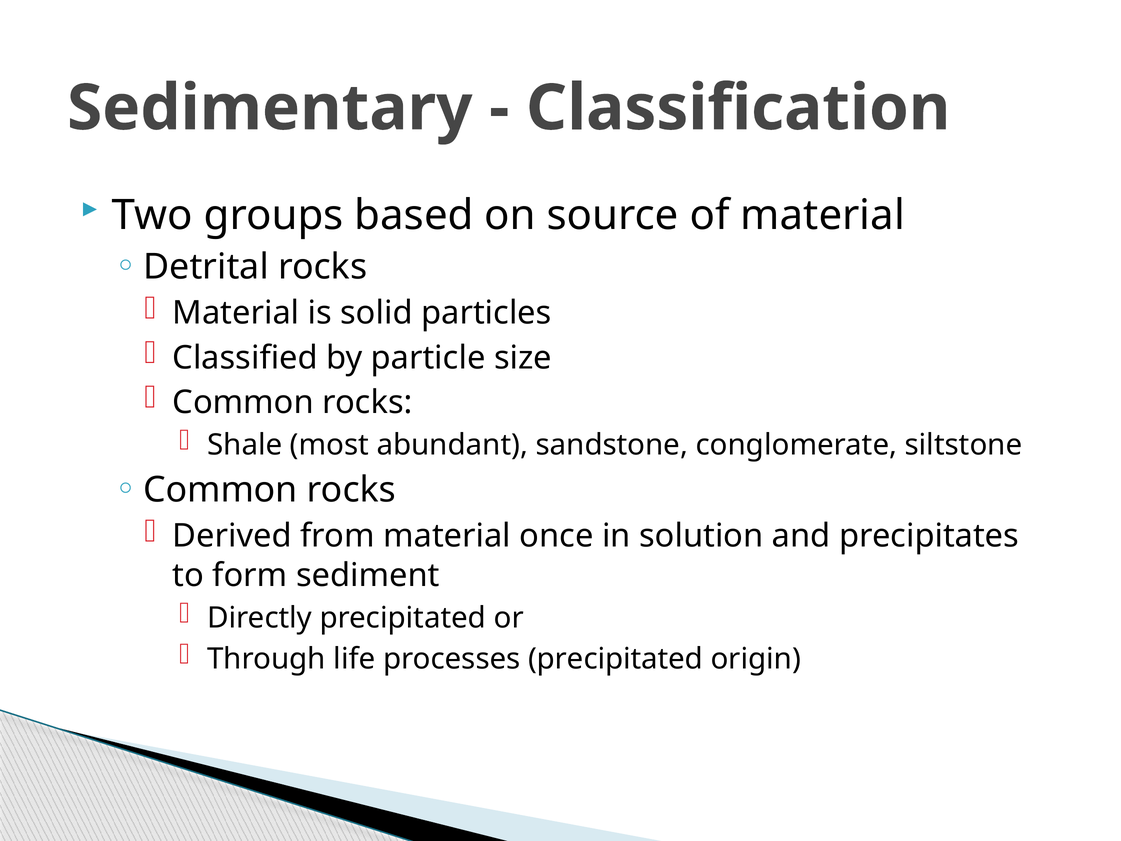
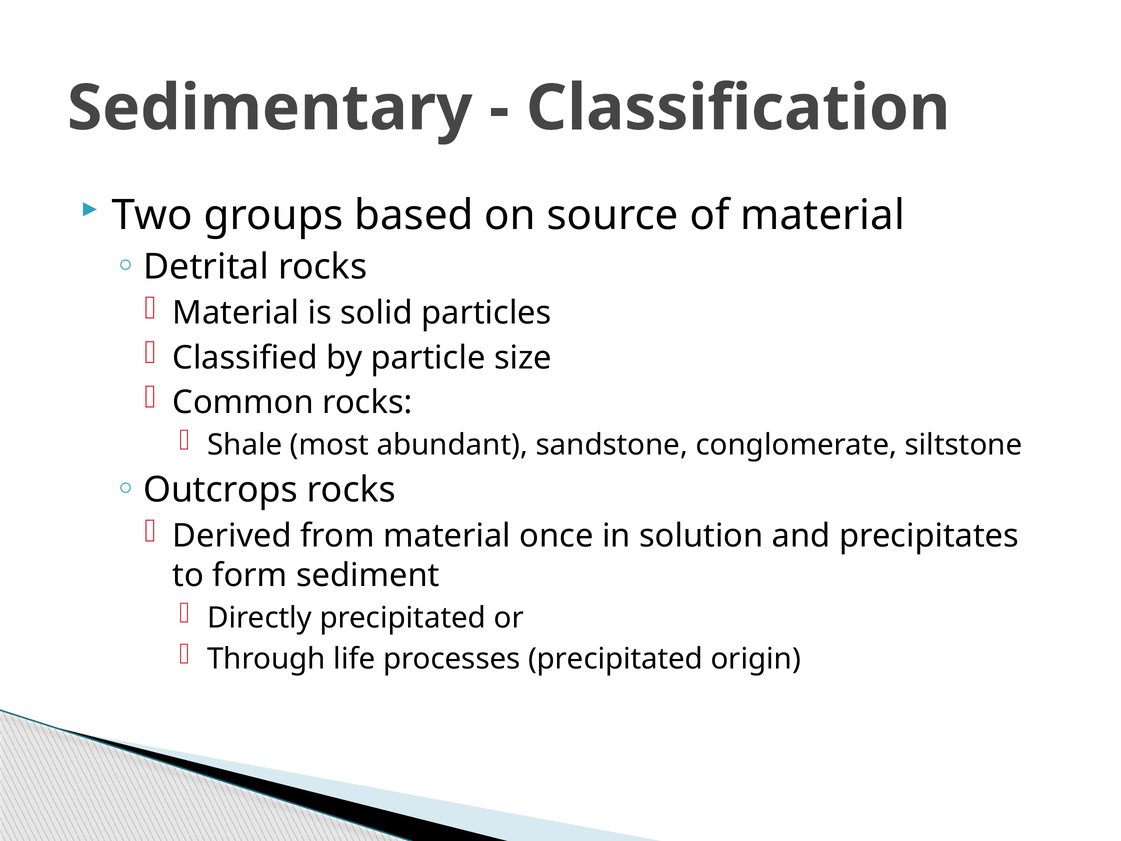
Common at (220, 490): Common -> Outcrops
